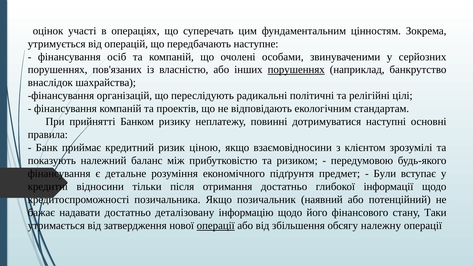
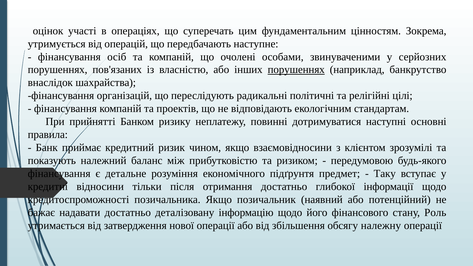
ціною: ціною -> чином
Були: Були -> Таку
Таки: Таки -> Роль
операції at (216, 226) underline: present -> none
